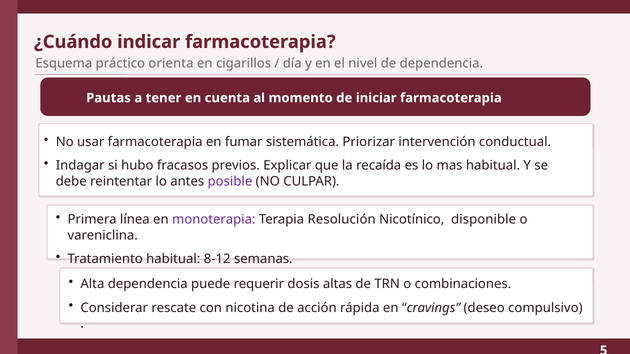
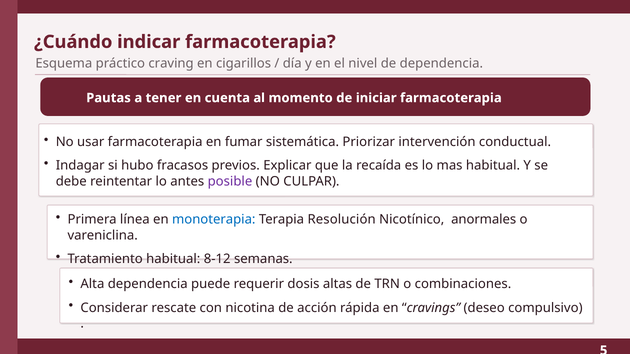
orienta: orienta -> craving
monoterapia colour: purple -> blue
disponible: disponible -> anormales
